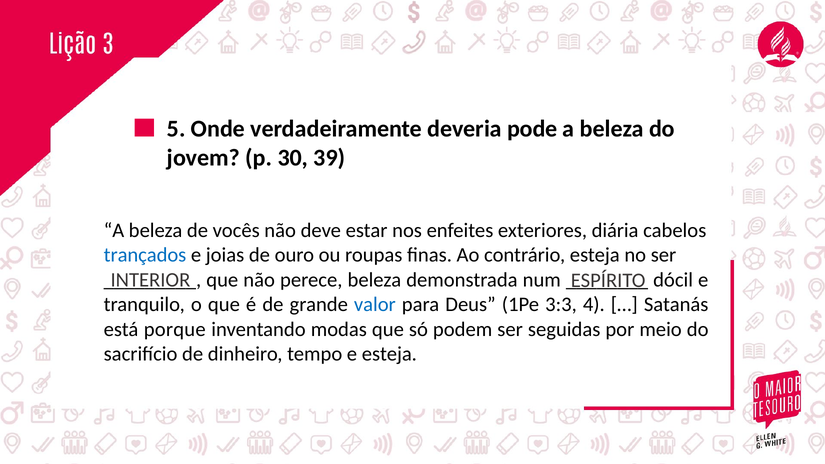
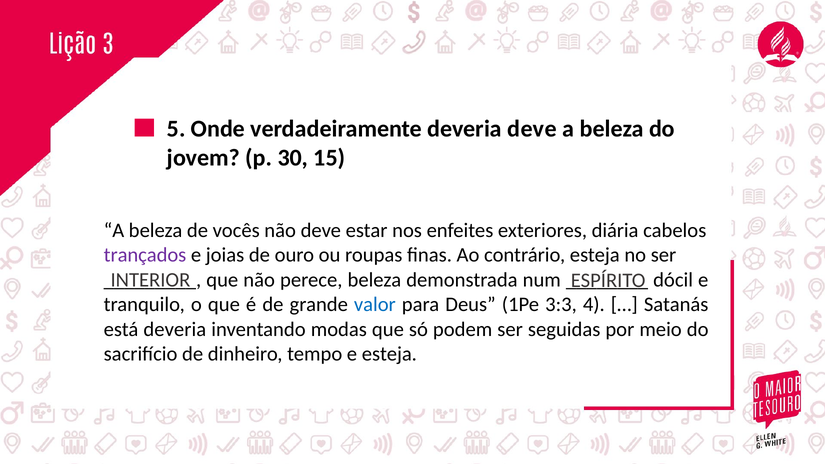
deveria pode: pode -> deve
39: 39 -> 15
trançados colour: blue -> purple
está porque: porque -> deveria
